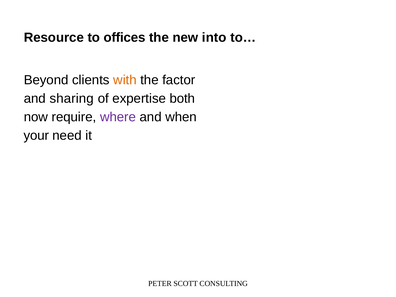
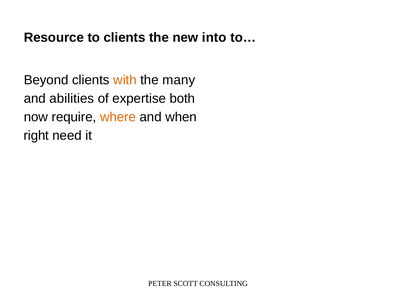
to offices: offices -> clients
factor: factor -> many
sharing: sharing -> abilities
where colour: purple -> orange
your: your -> right
